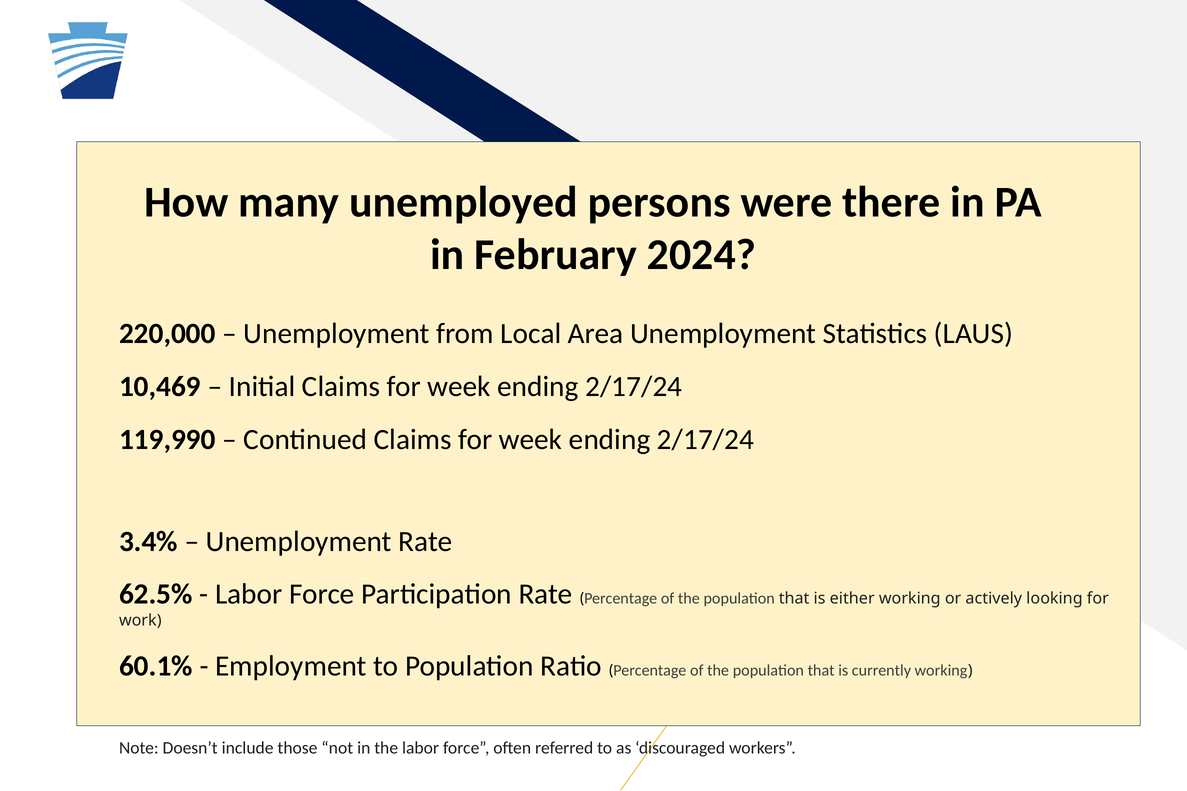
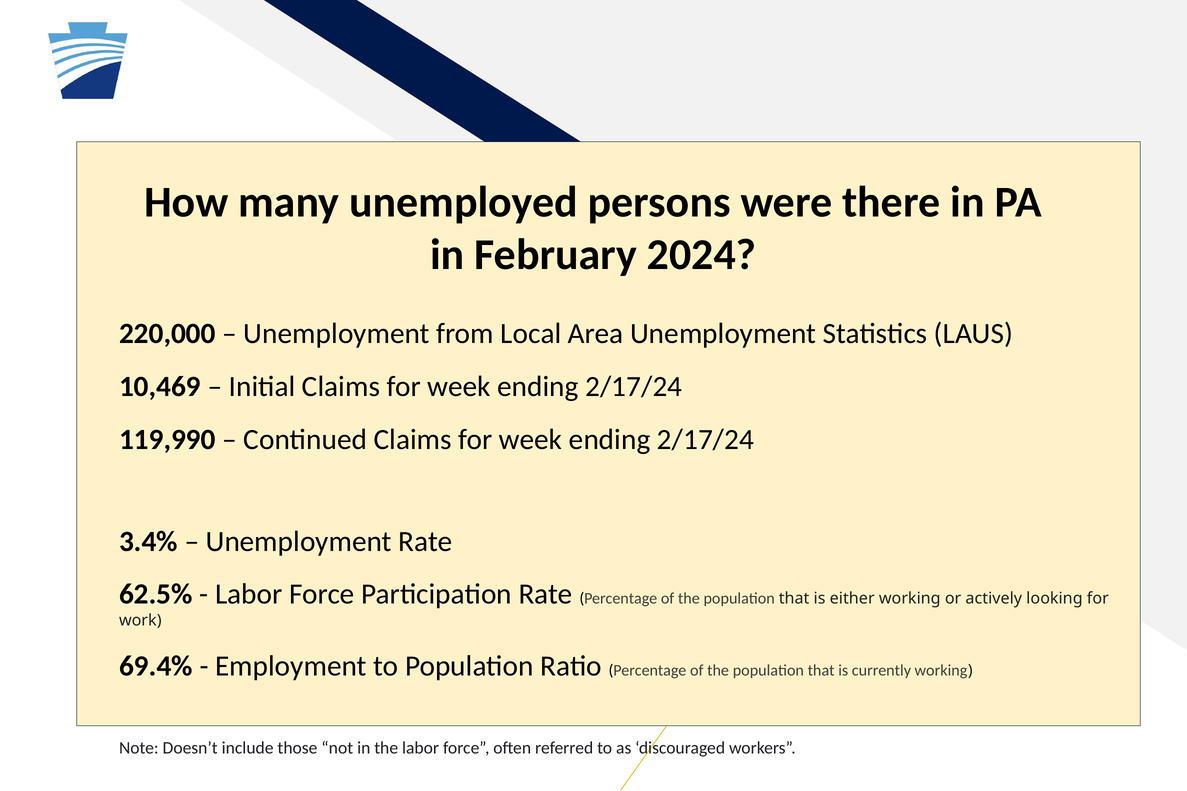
60.1%: 60.1% -> 69.4%
